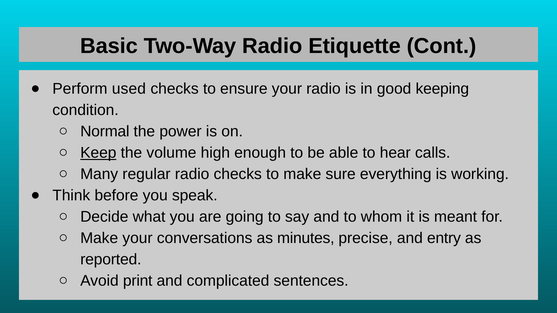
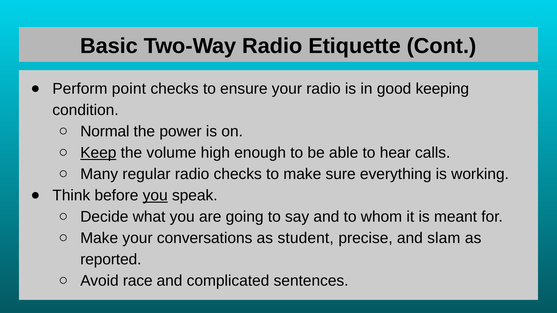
used: used -> point
you at (155, 196) underline: none -> present
minutes: minutes -> student
entry: entry -> slam
print: print -> race
